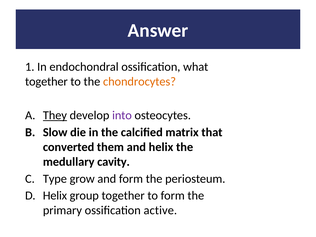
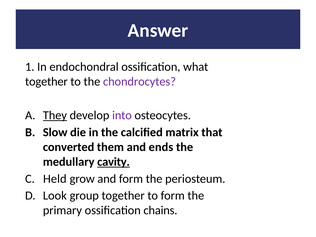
chondrocytes colour: orange -> purple
and helix: helix -> ends
cavity underline: none -> present
Type: Type -> Held
Helix at (55, 196): Helix -> Look
active: active -> chains
